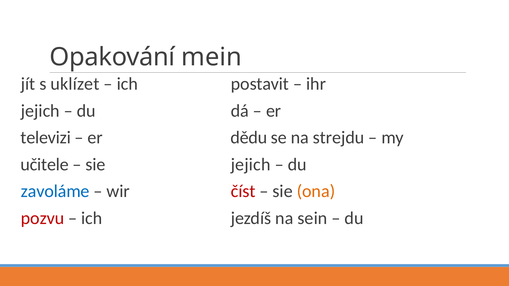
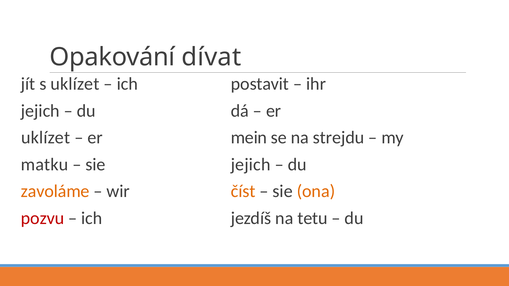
mein: mein -> dívat
televizi at (46, 138): televizi -> uklízet
dědu: dědu -> mein
učitele: učitele -> matku
zavoláme colour: blue -> orange
číst colour: red -> orange
sein: sein -> tetu
